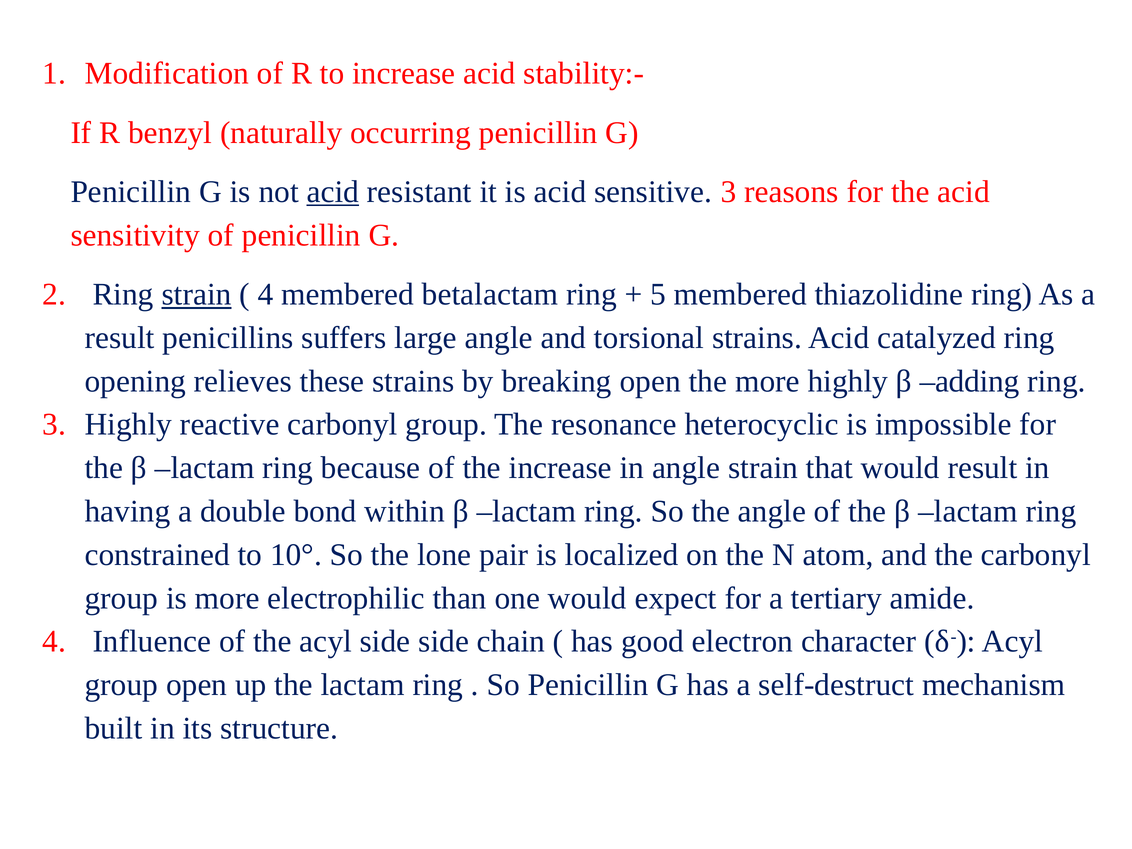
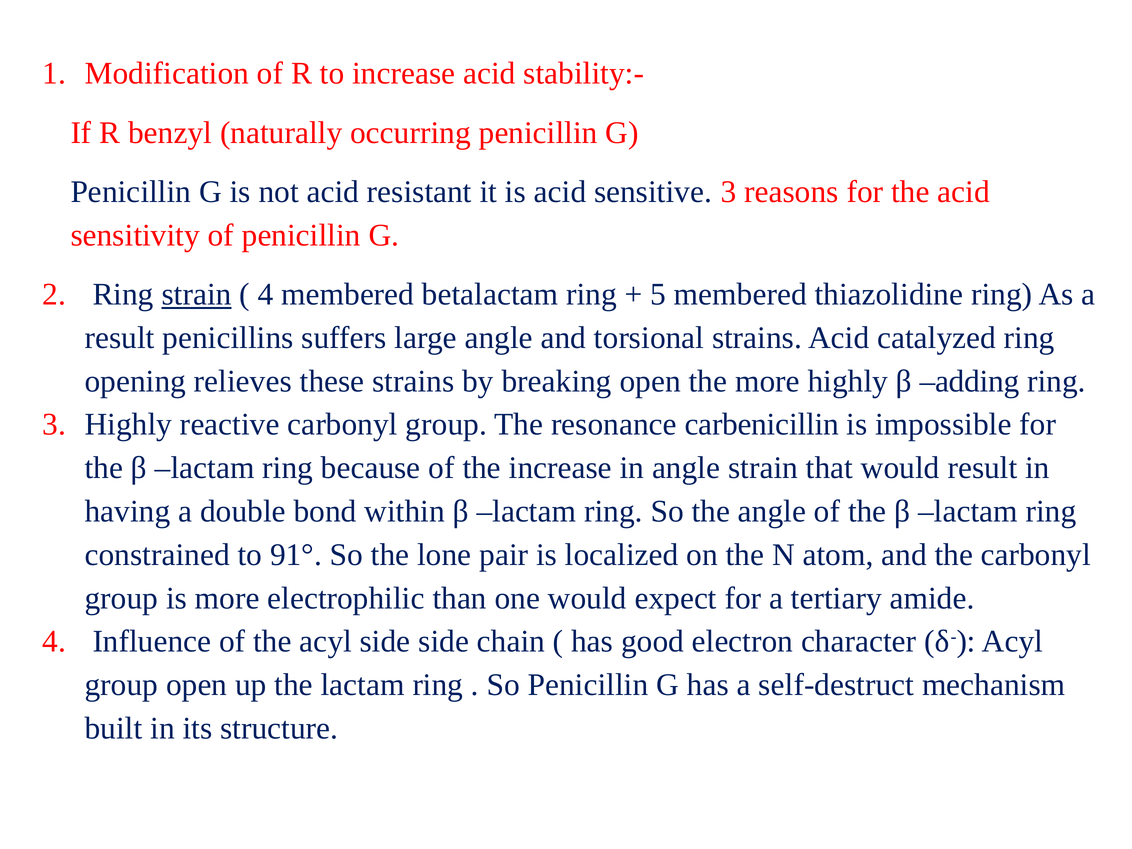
acid at (333, 192) underline: present -> none
heterocyclic: heterocyclic -> carbenicillin
10°: 10° -> 91°
